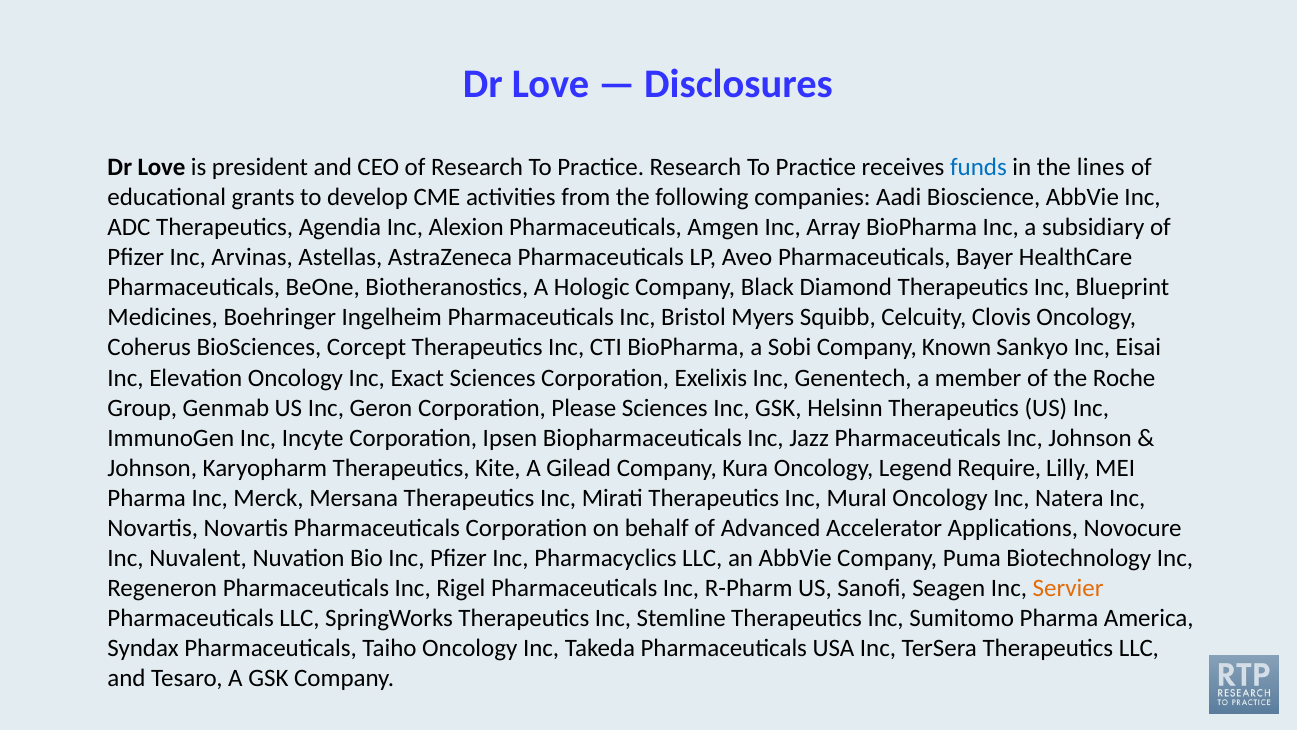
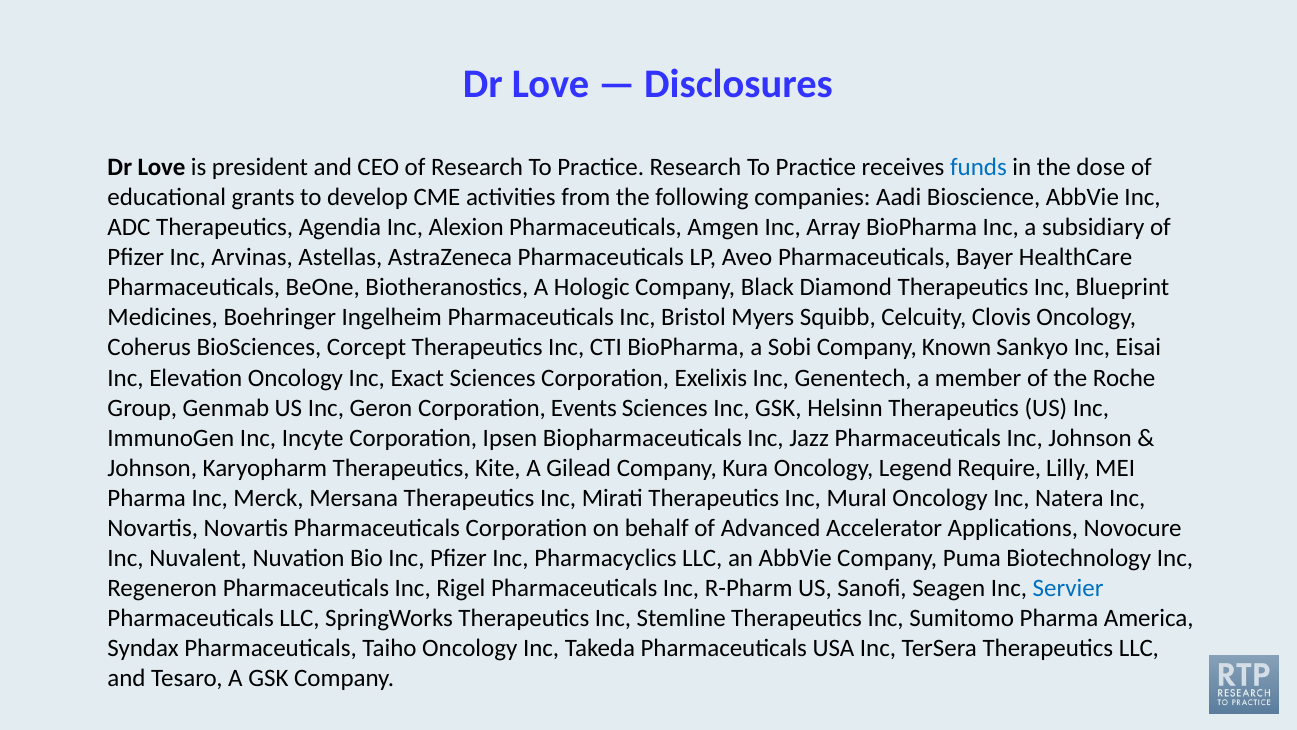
lines: lines -> dose
Please: Please -> Events
Servier colour: orange -> blue
